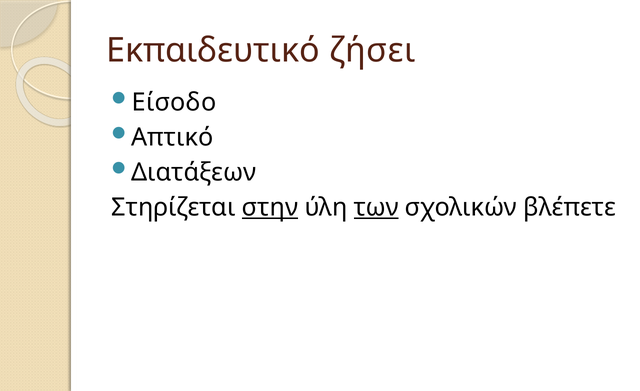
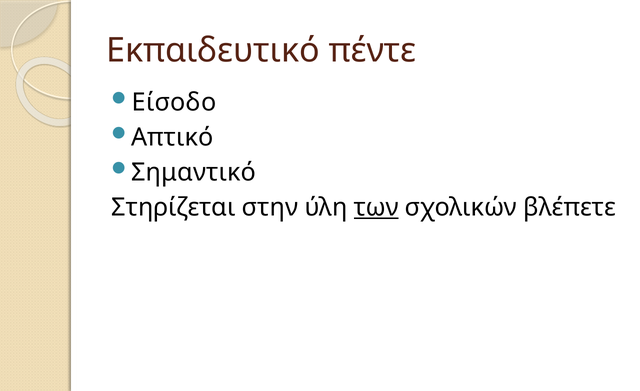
ζήσει: ζήσει -> πέντε
Διατάξεων: Διατάξεων -> Σημαντικό
στην underline: present -> none
